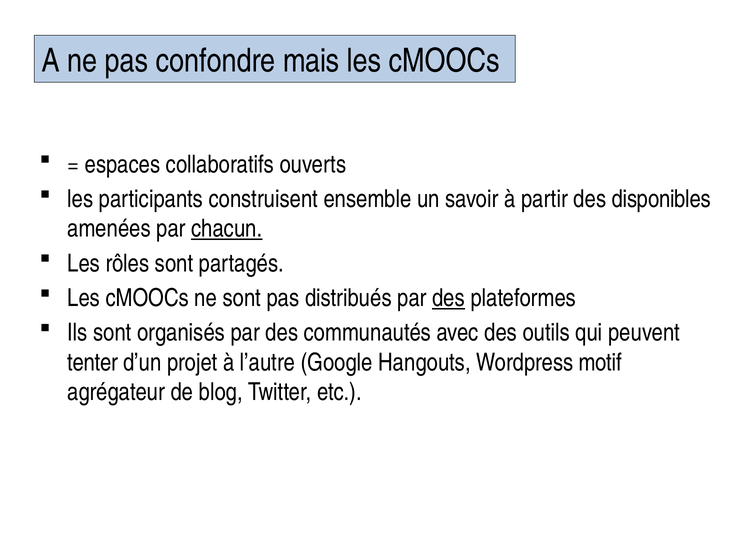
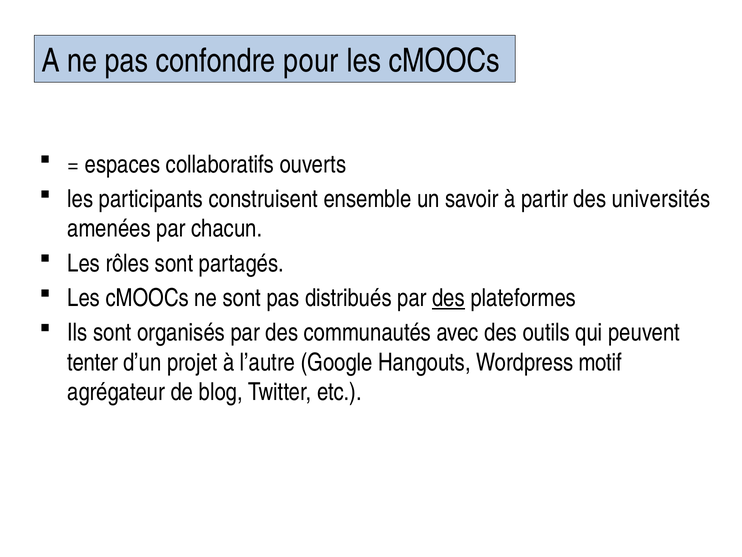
mais: mais -> pour
disponibles: disponibles -> universités
chacun underline: present -> none
